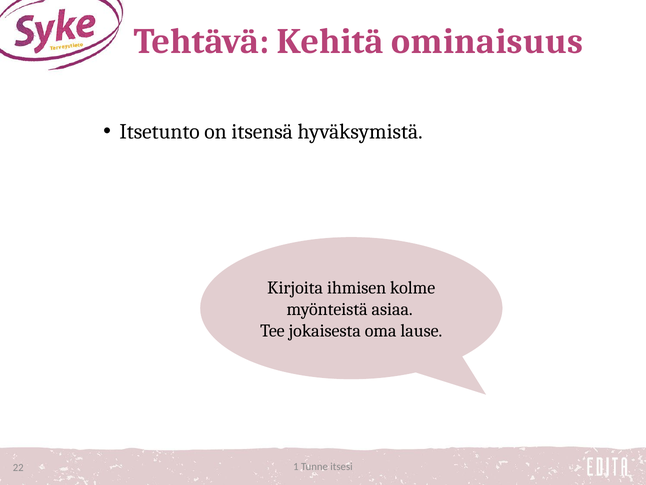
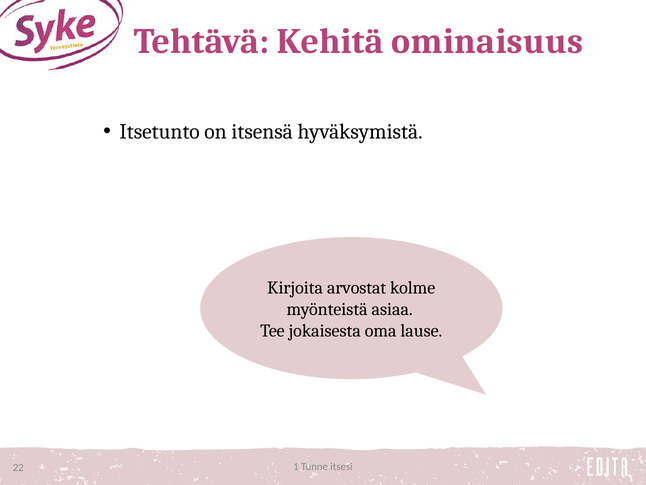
ihmisen: ihmisen -> arvostat
